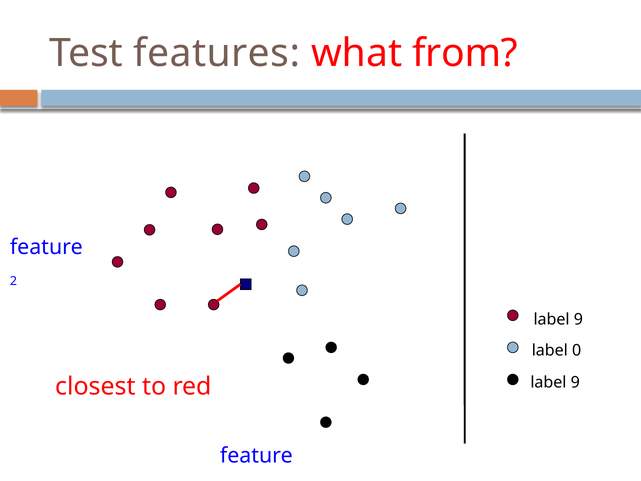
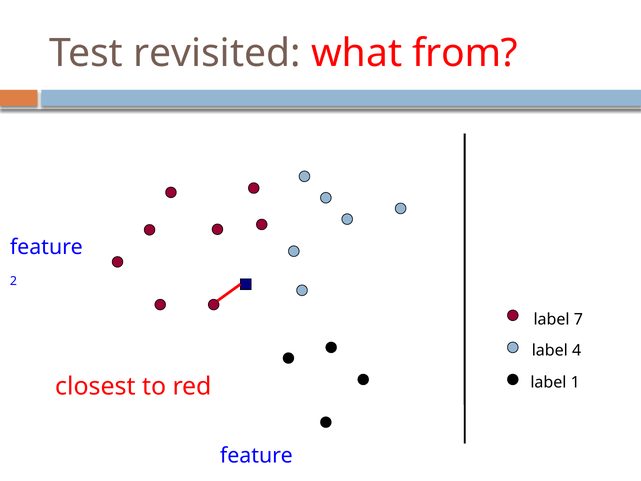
features: features -> revisited
9 at (578, 319): 9 -> 7
0: 0 -> 4
9 at (575, 382): 9 -> 1
